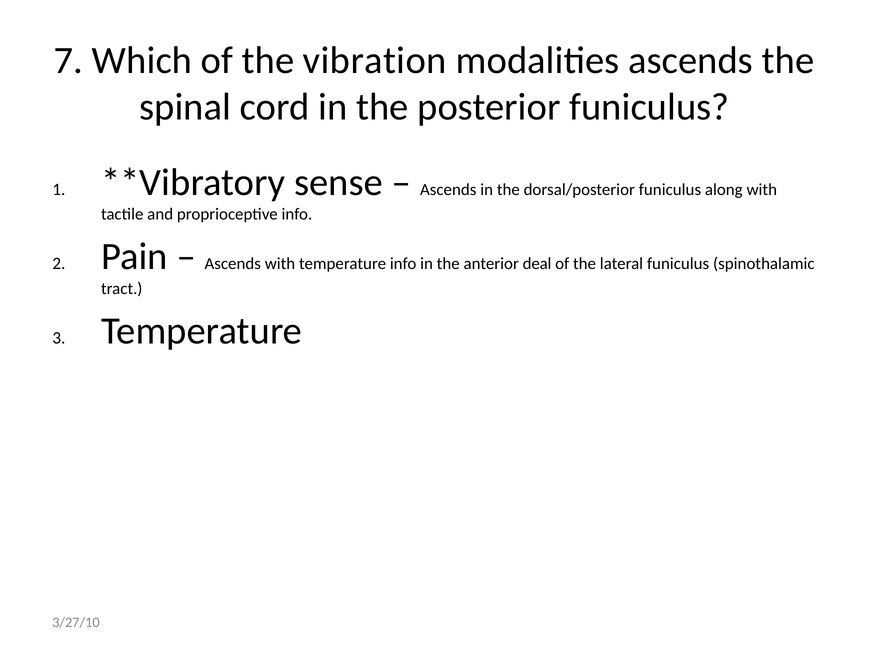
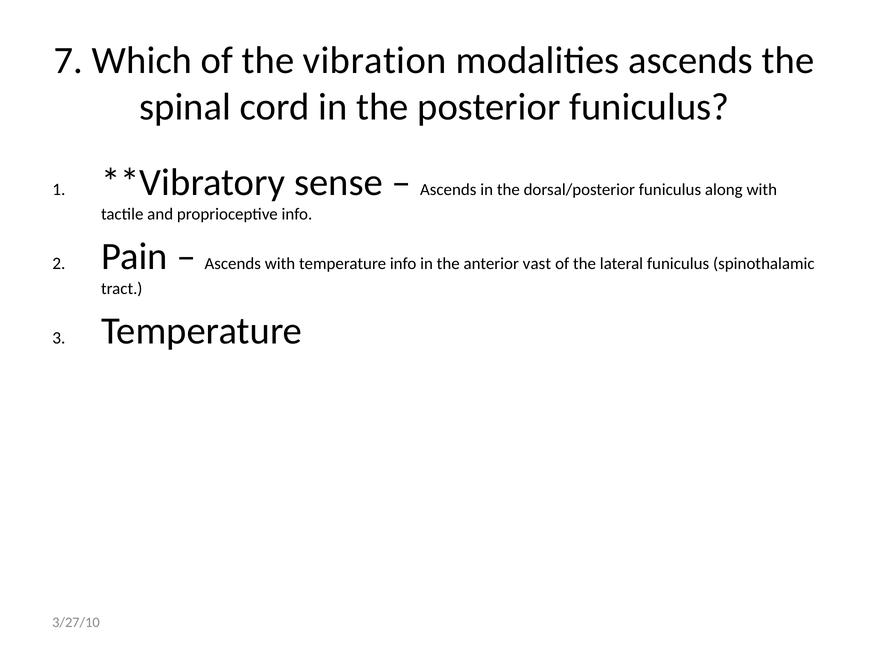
deal: deal -> vast
